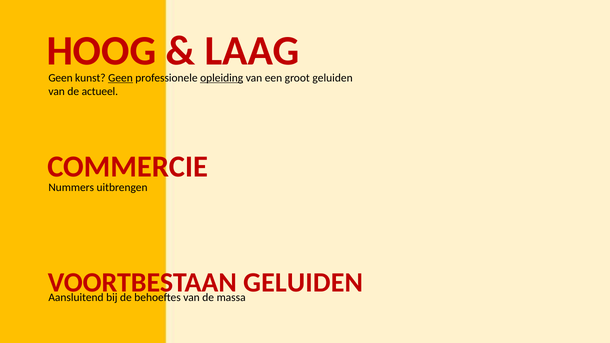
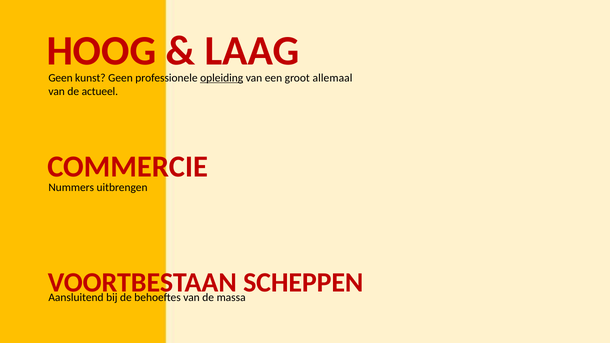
Geen at (121, 78) underline: present -> none
groot geluiden: geluiden -> allemaal
GELUIDEN at (303, 283): GELUIDEN -> SCHEPPEN
